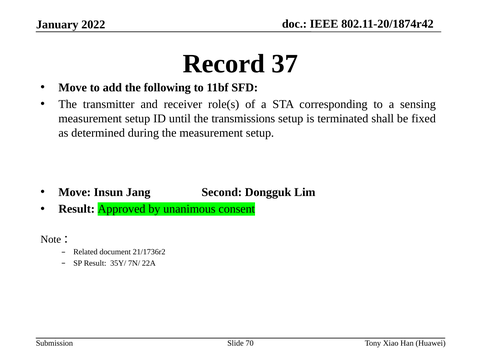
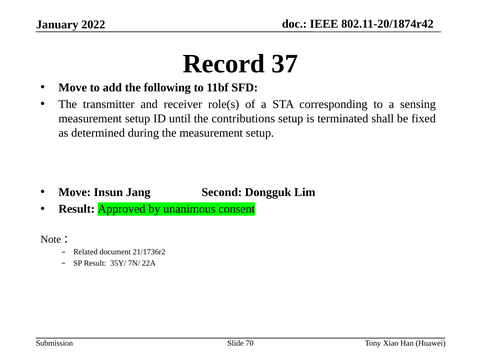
transmissions: transmissions -> contributions
